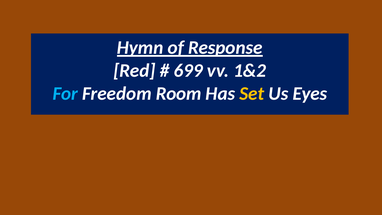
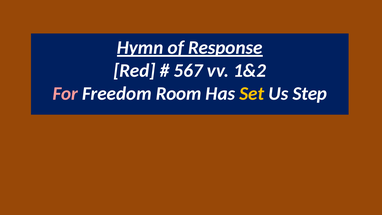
699: 699 -> 567
For colour: light blue -> pink
Eyes: Eyes -> Step
